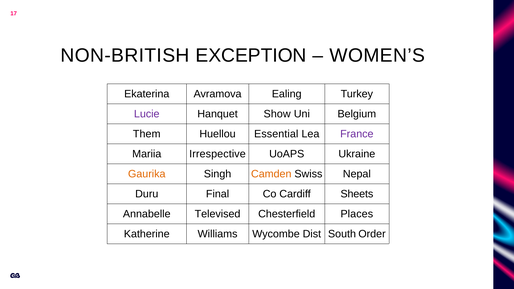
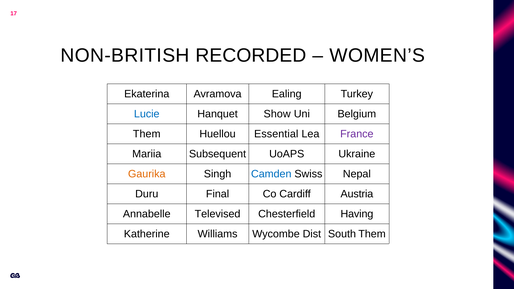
EXCEPTION: EXCEPTION -> RECORDED
Lucie colour: purple -> blue
Irrespective: Irrespective -> Subsequent
Camden colour: orange -> blue
Sheets: Sheets -> Austria
Places: Places -> Having
South Order: Order -> Them
